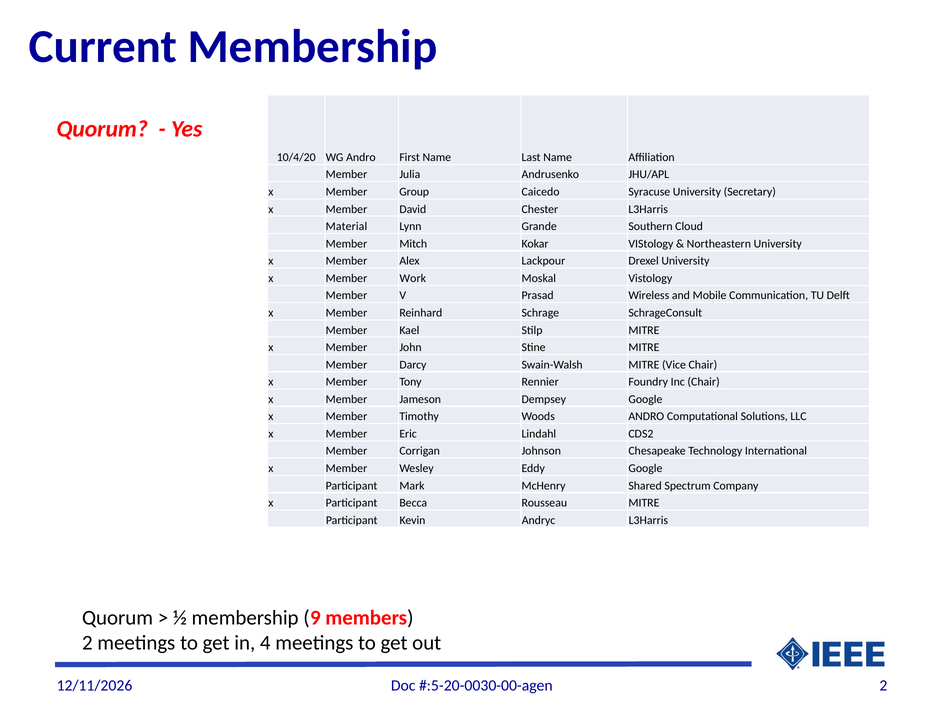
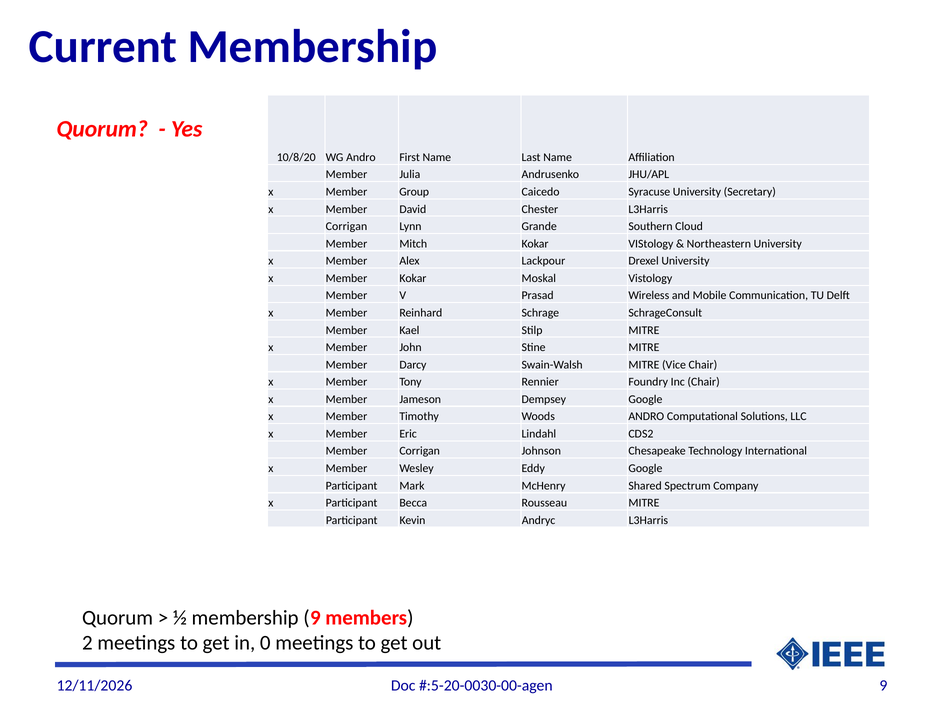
10/4/20: 10/4/20 -> 10/8/20
Material at (346, 226): Material -> Corrigan
Member Work: Work -> Kokar
4: 4 -> 0
2 at (883, 685): 2 -> 9
